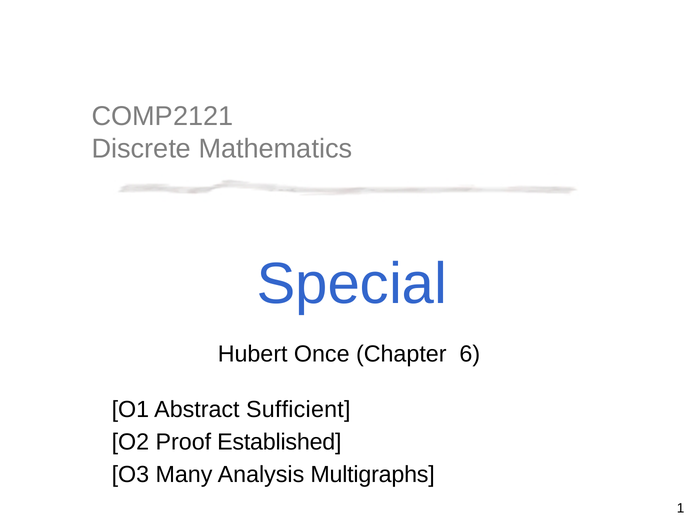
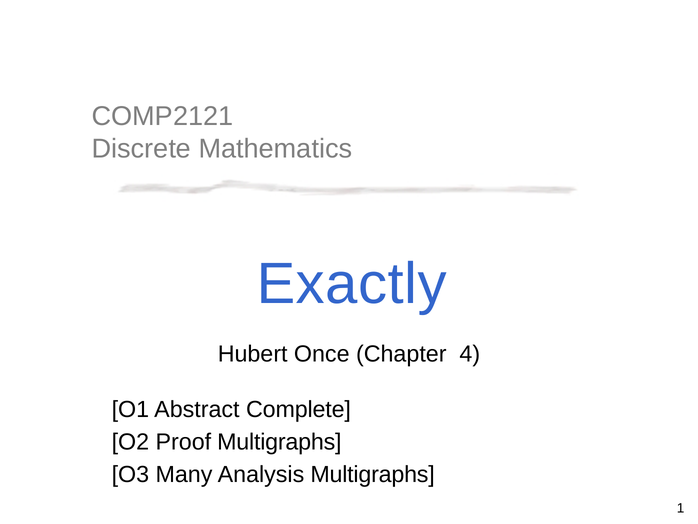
Special: Special -> Exactly
6: 6 -> 4
Sufficient: Sufficient -> Complete
Proof Established: Established -> Multigraphs
